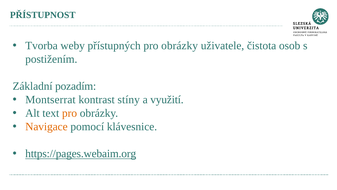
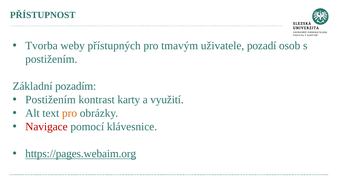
přístupných pro obrázky: obrázky -> tmavým
čistota: čistota -> pozadí
Montserrat at (50, 100): Montserrat -> Postižením
stíny: stíny -> karty
Navigace colour: orange -> red
